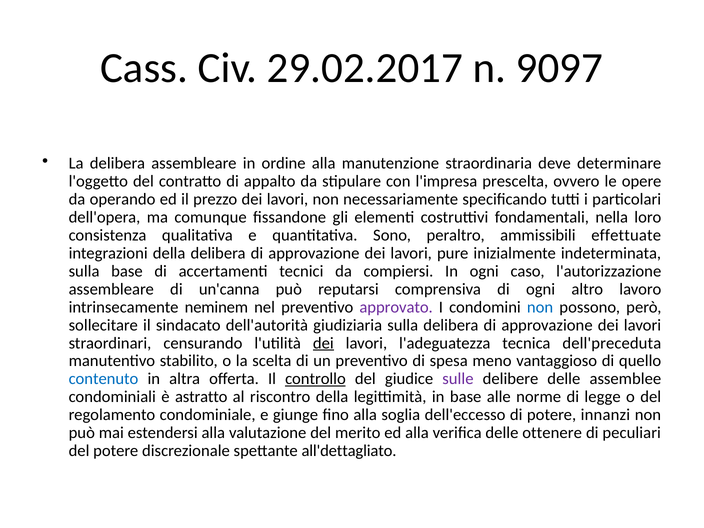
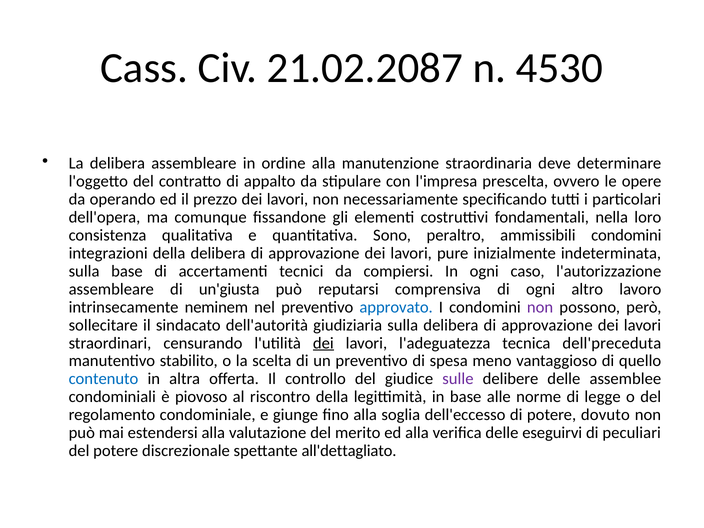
29.02.2017: 29.02.2017 -> 21.02.2087
9097: 9097 -> 4530
ammissibili effettuate: effettuate -> condomini
un'canna: un'canna -> un'giusta
approvato colour: purple -> blue
non at (540, 307) colour: blue -> purple
controllo underline: present -> none
astratto: astratto -> piovoso
innanzi: innanzi -> dovuto
ottenere: ottenere -> eseguirvi
